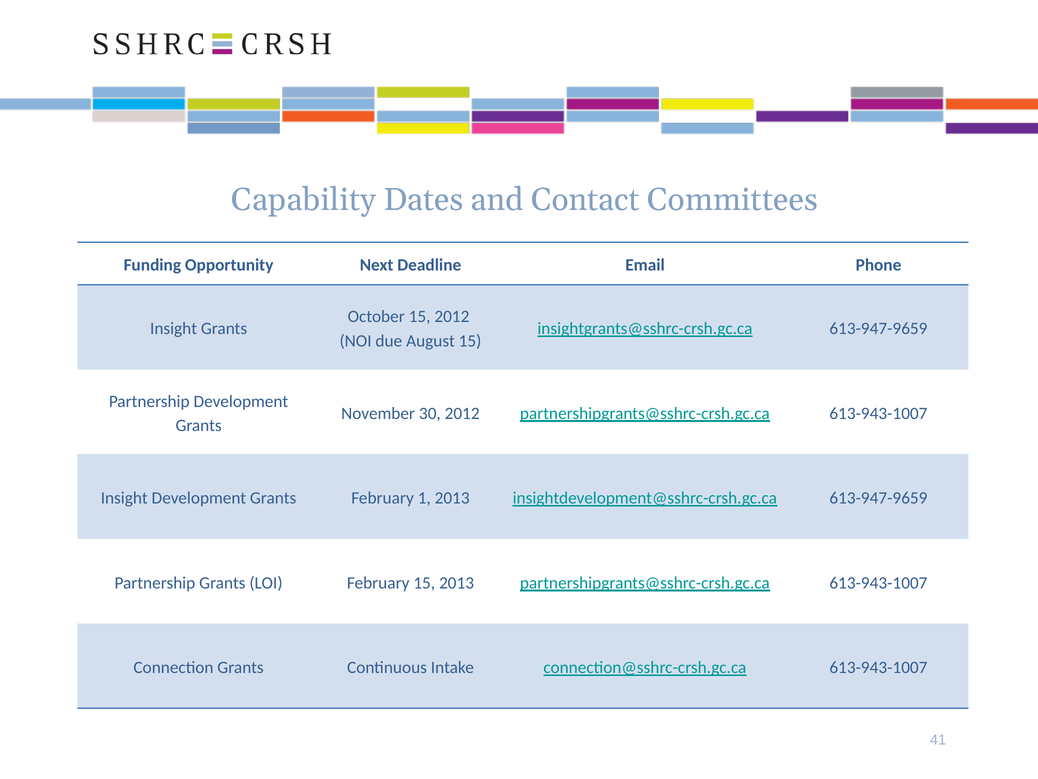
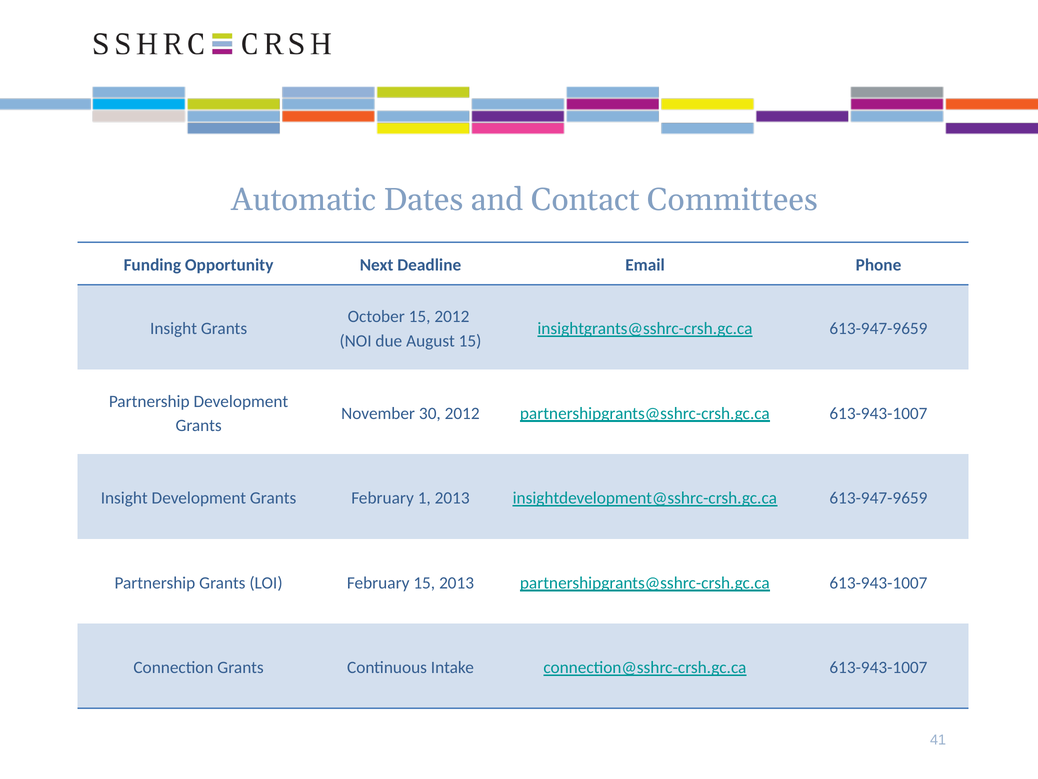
Capability: Capability -> Automatic
